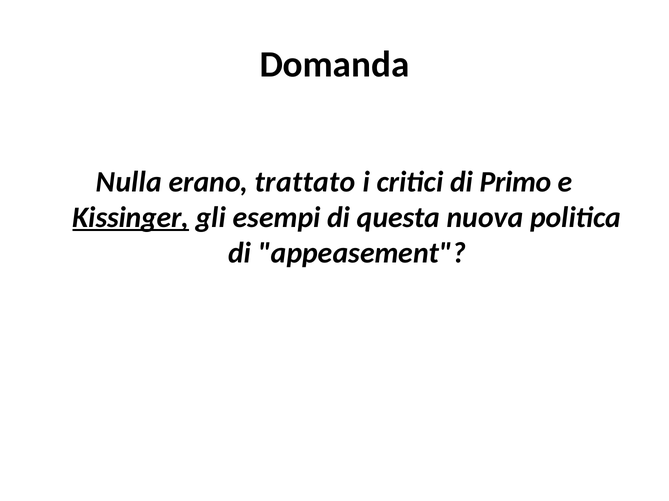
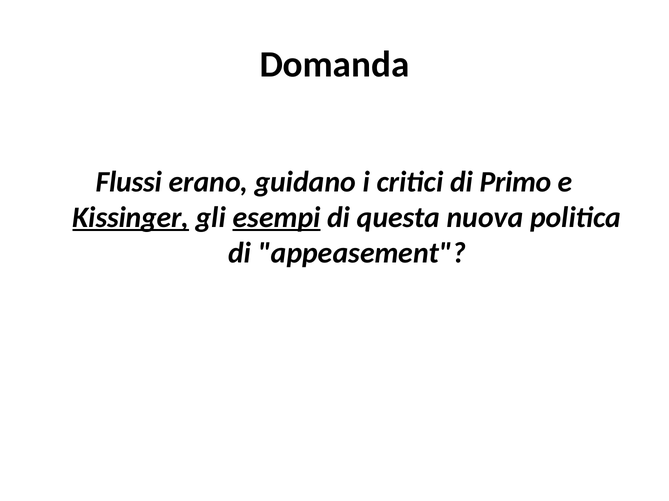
Nulla: Nulla -> Flussi
trattato: trattato -> guidano
esempi underline: none -> present
